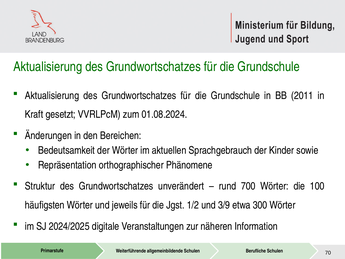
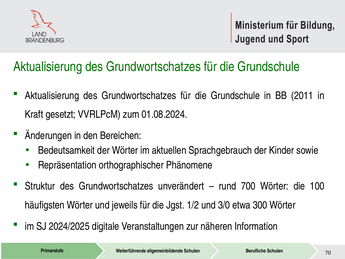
3/9: 3/9 -> 3/0
